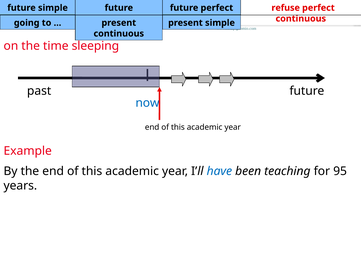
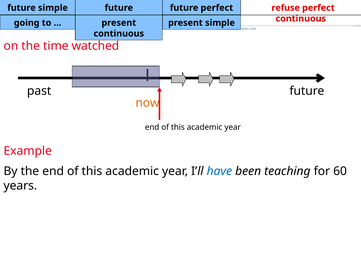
sleeping: sleeping -> watched
now colour: blue -> orange
95: 95 -> 60
